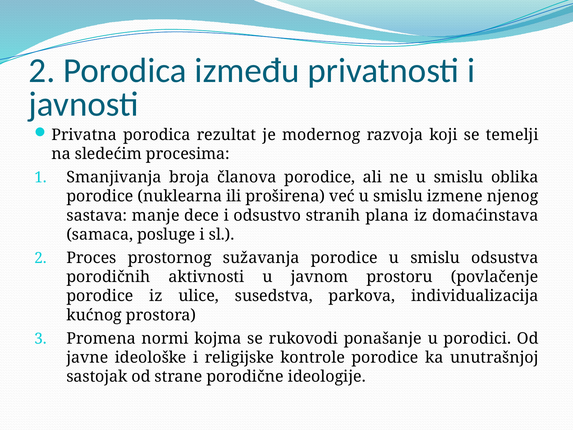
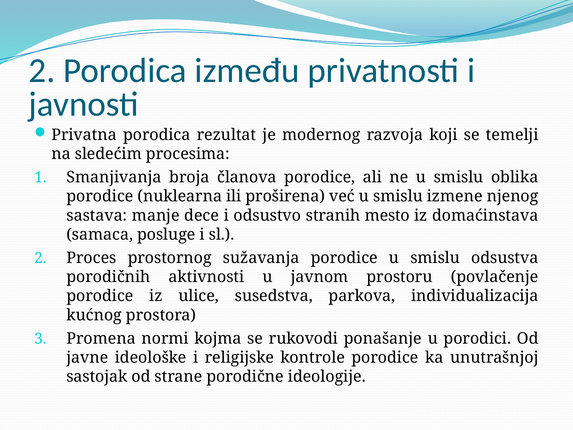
plana: plana -> mesto
